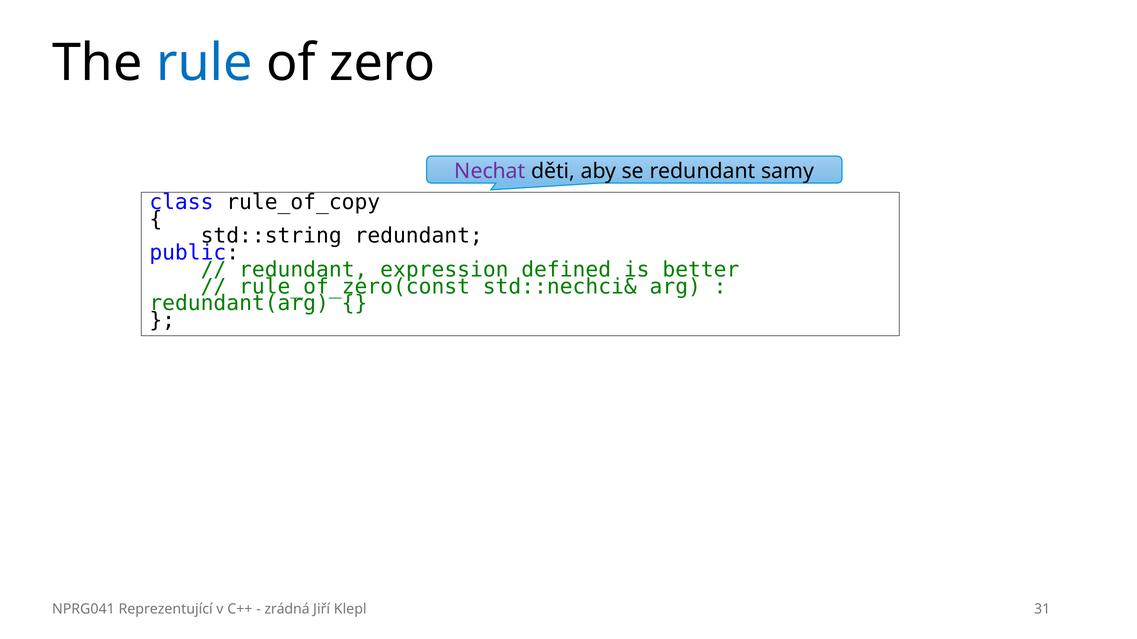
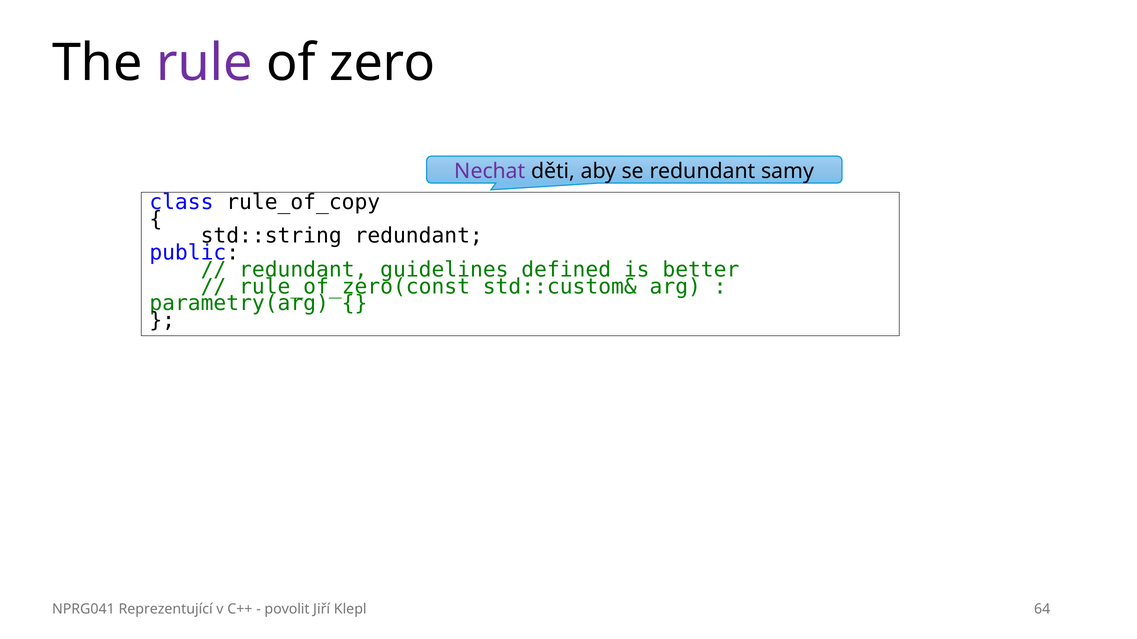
rule colour: blue -> purple
expression: expression -> guidelines
std::nechci&: std::nechci& -> std::custom&
redundant(arg: redundant(arg -> parametry(arg
zrádná: zrádná -> povolit
31: 31 -> 64
